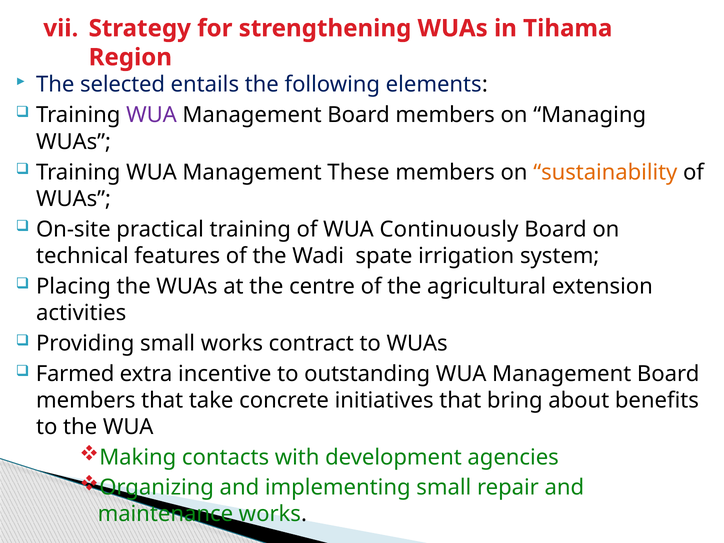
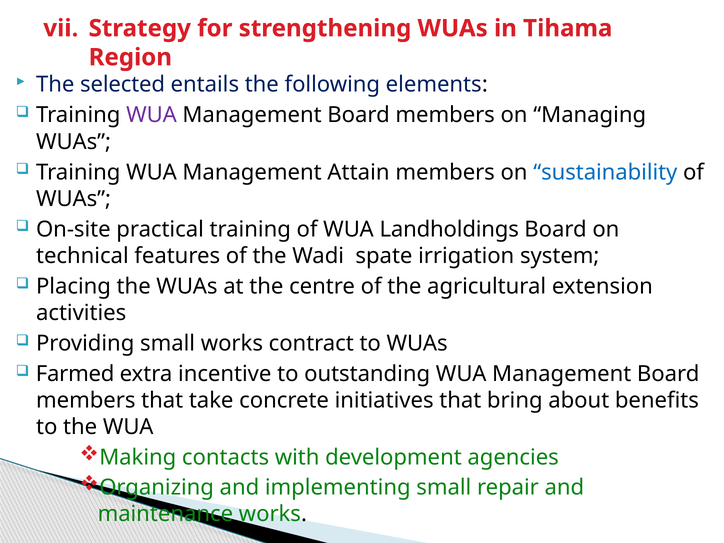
These: These -> Attain
sustainability colour: orange -> blue
Continuously: Continuously -> Landholdings
